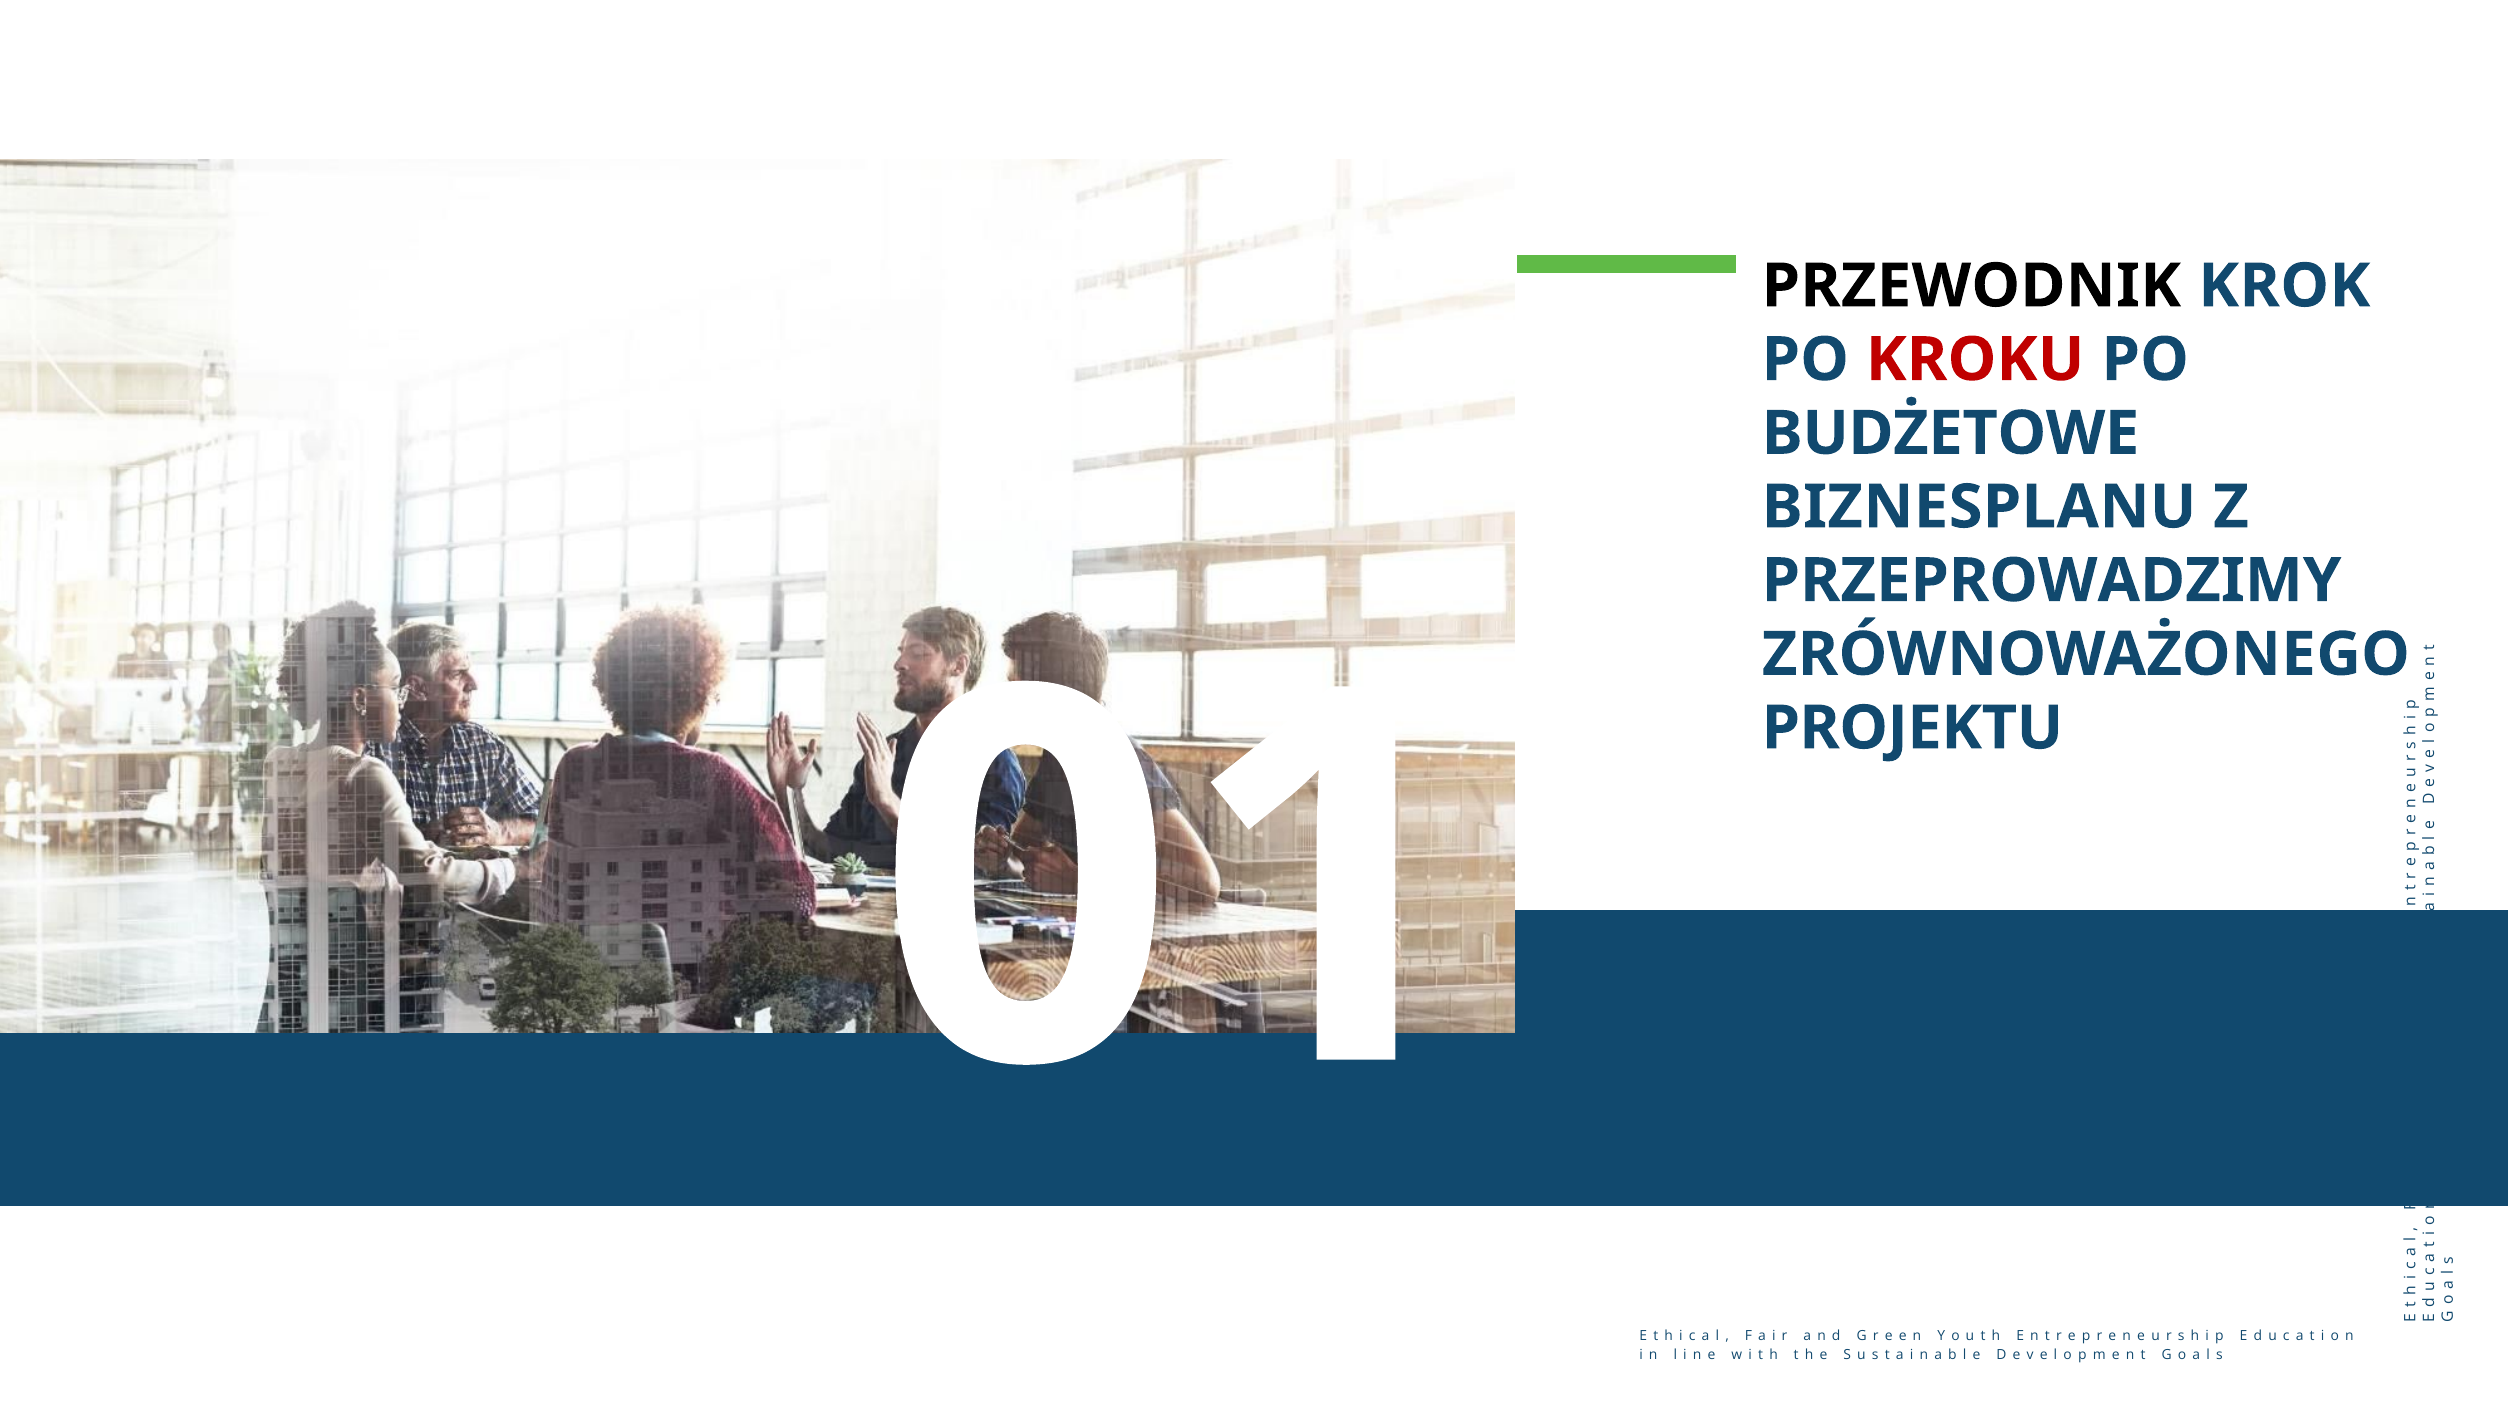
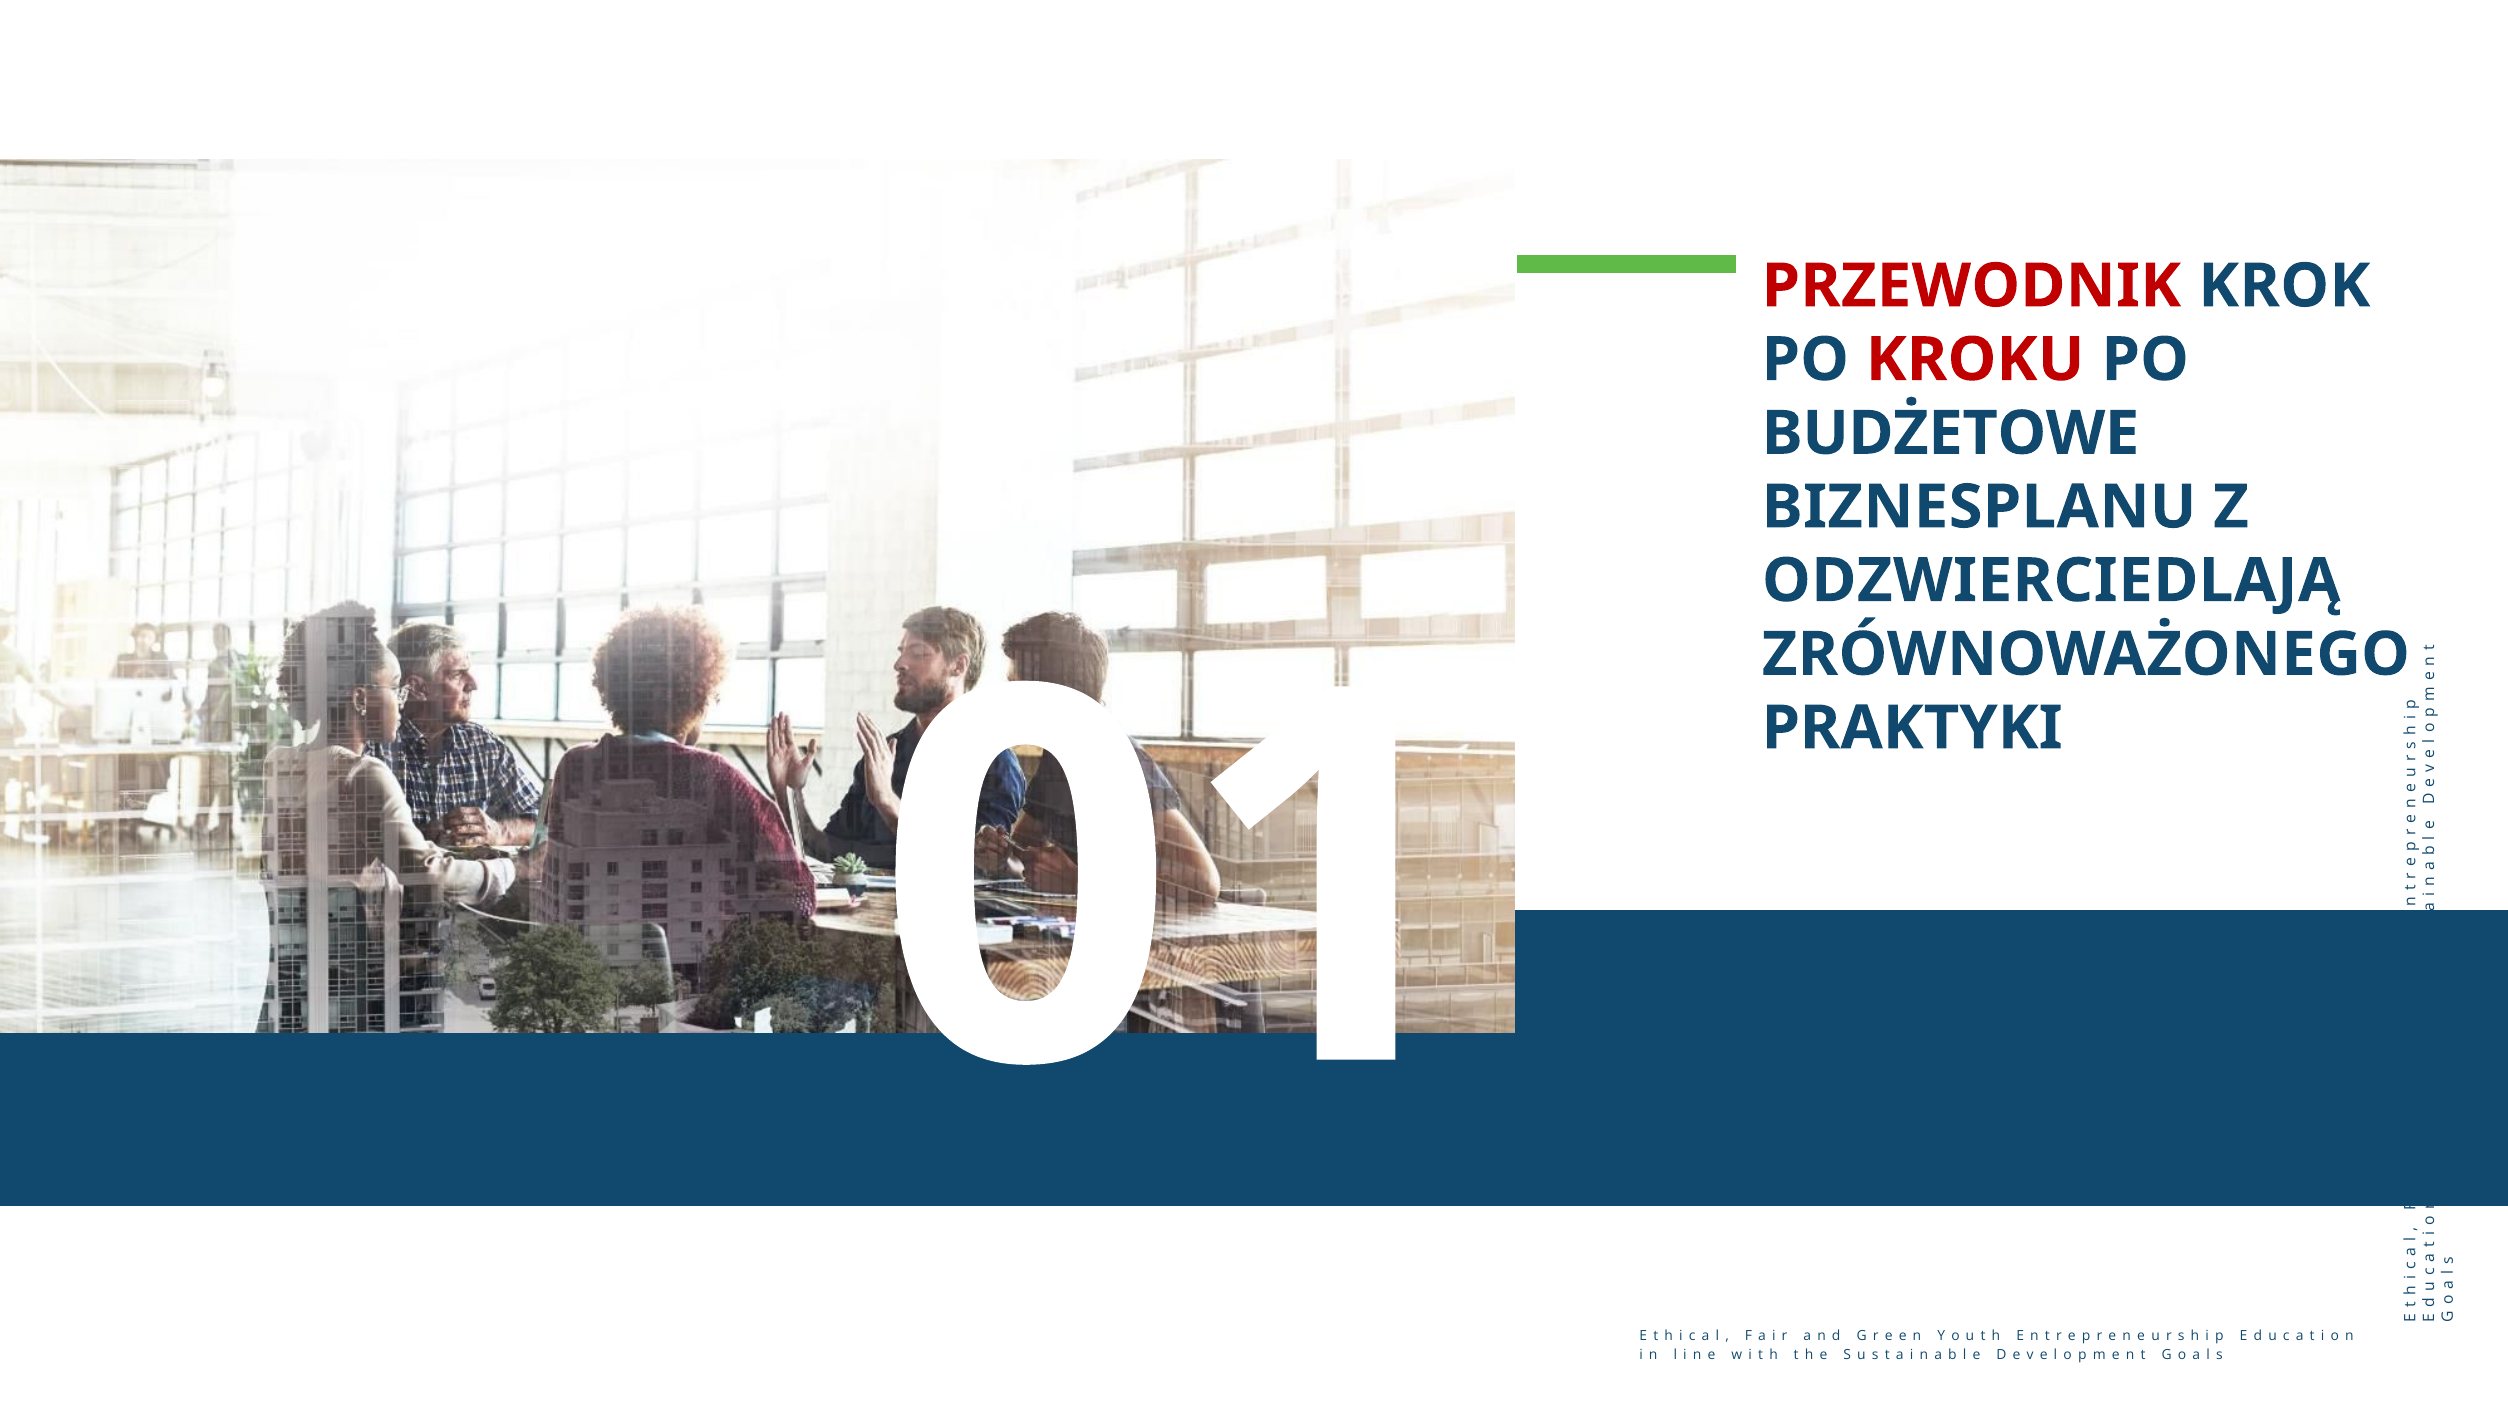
PRZEWODNIK colour: black -> red
PRZEPROWADZIMY: PRZEPROWADZIMY -> ODZWIERCIEDLAJĄ
PROJEKTU: PROJEKTU -> PRAKTYKI
